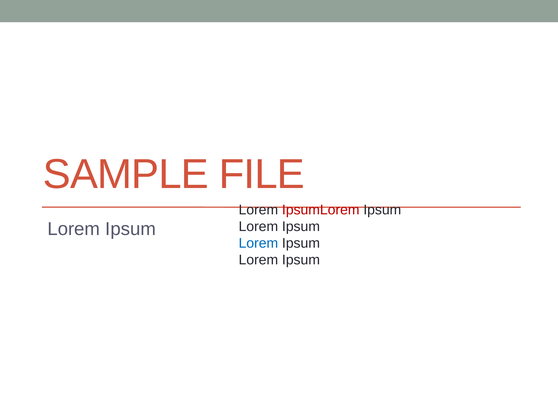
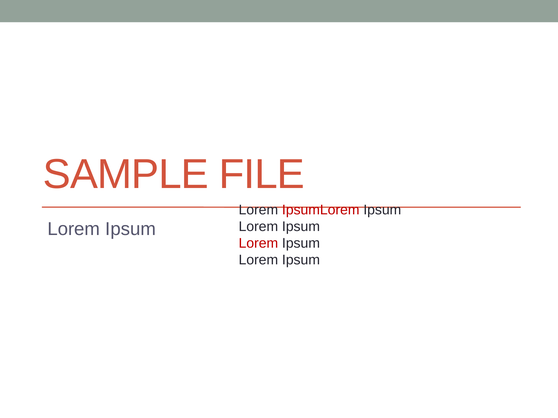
Lorem at (258, 244) colour: blue -> red
